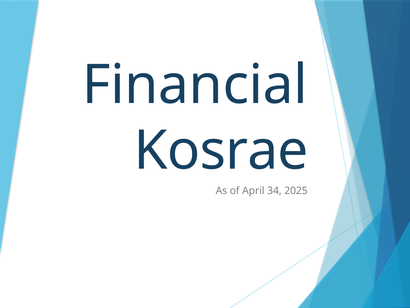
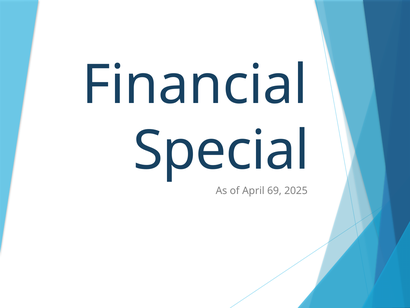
Kosrae: Kosrae -> Special
34: 34 -> 69
